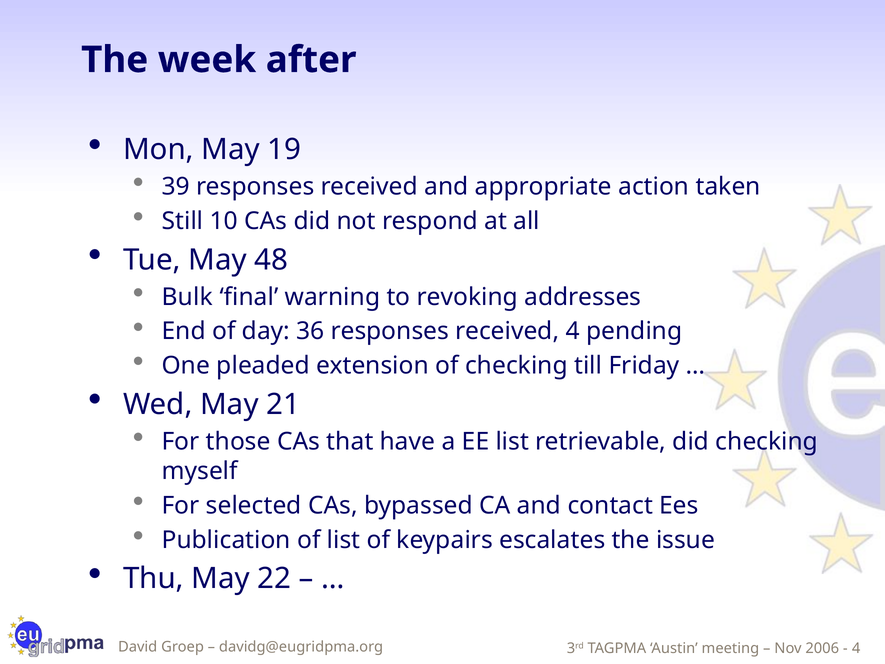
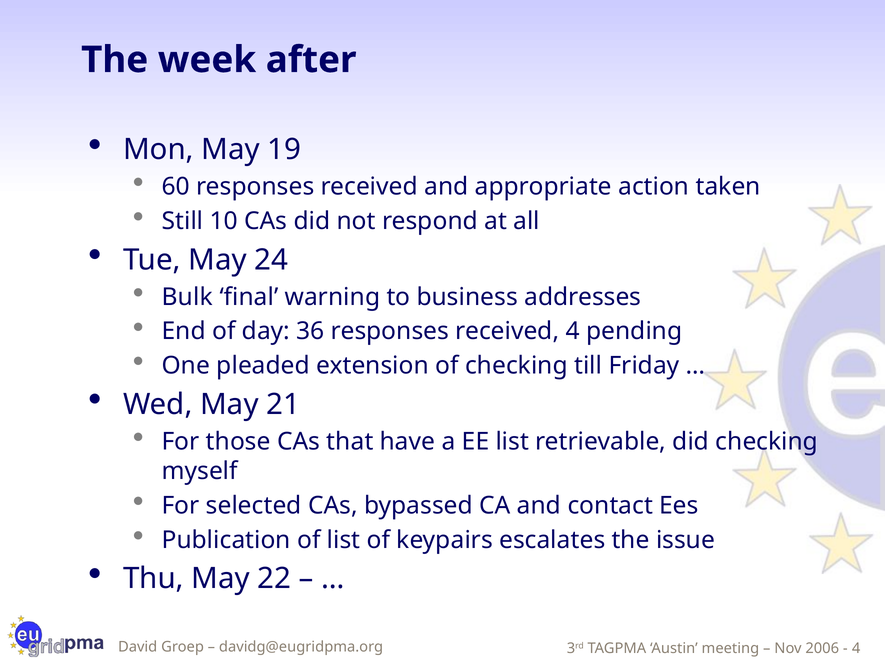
39: 39 -> 60
48: 48 -> 24
revoking: revoking -> business
